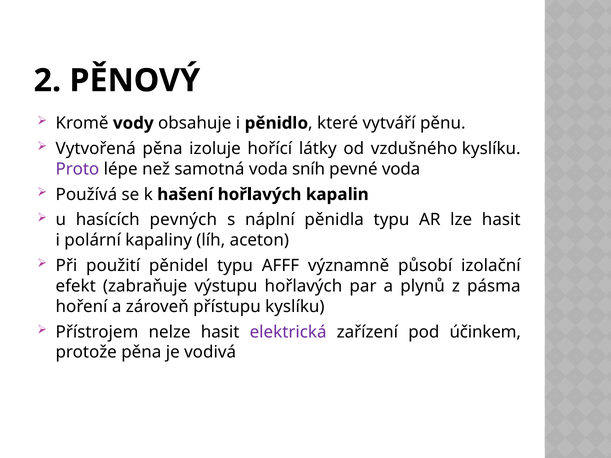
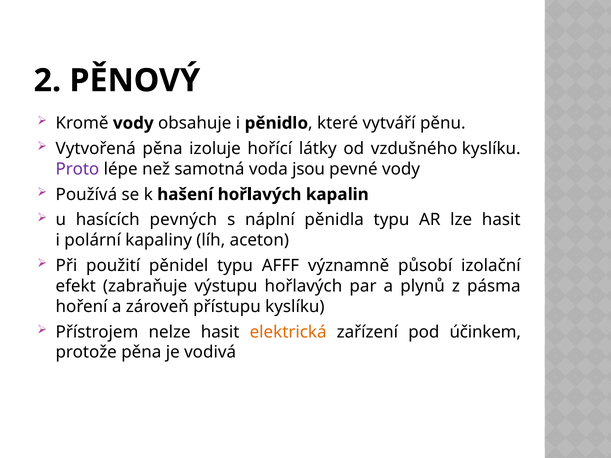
sníh: sníh -> jsou
pevné voda: voda -> vody
elektrická colour: purple -> orange
